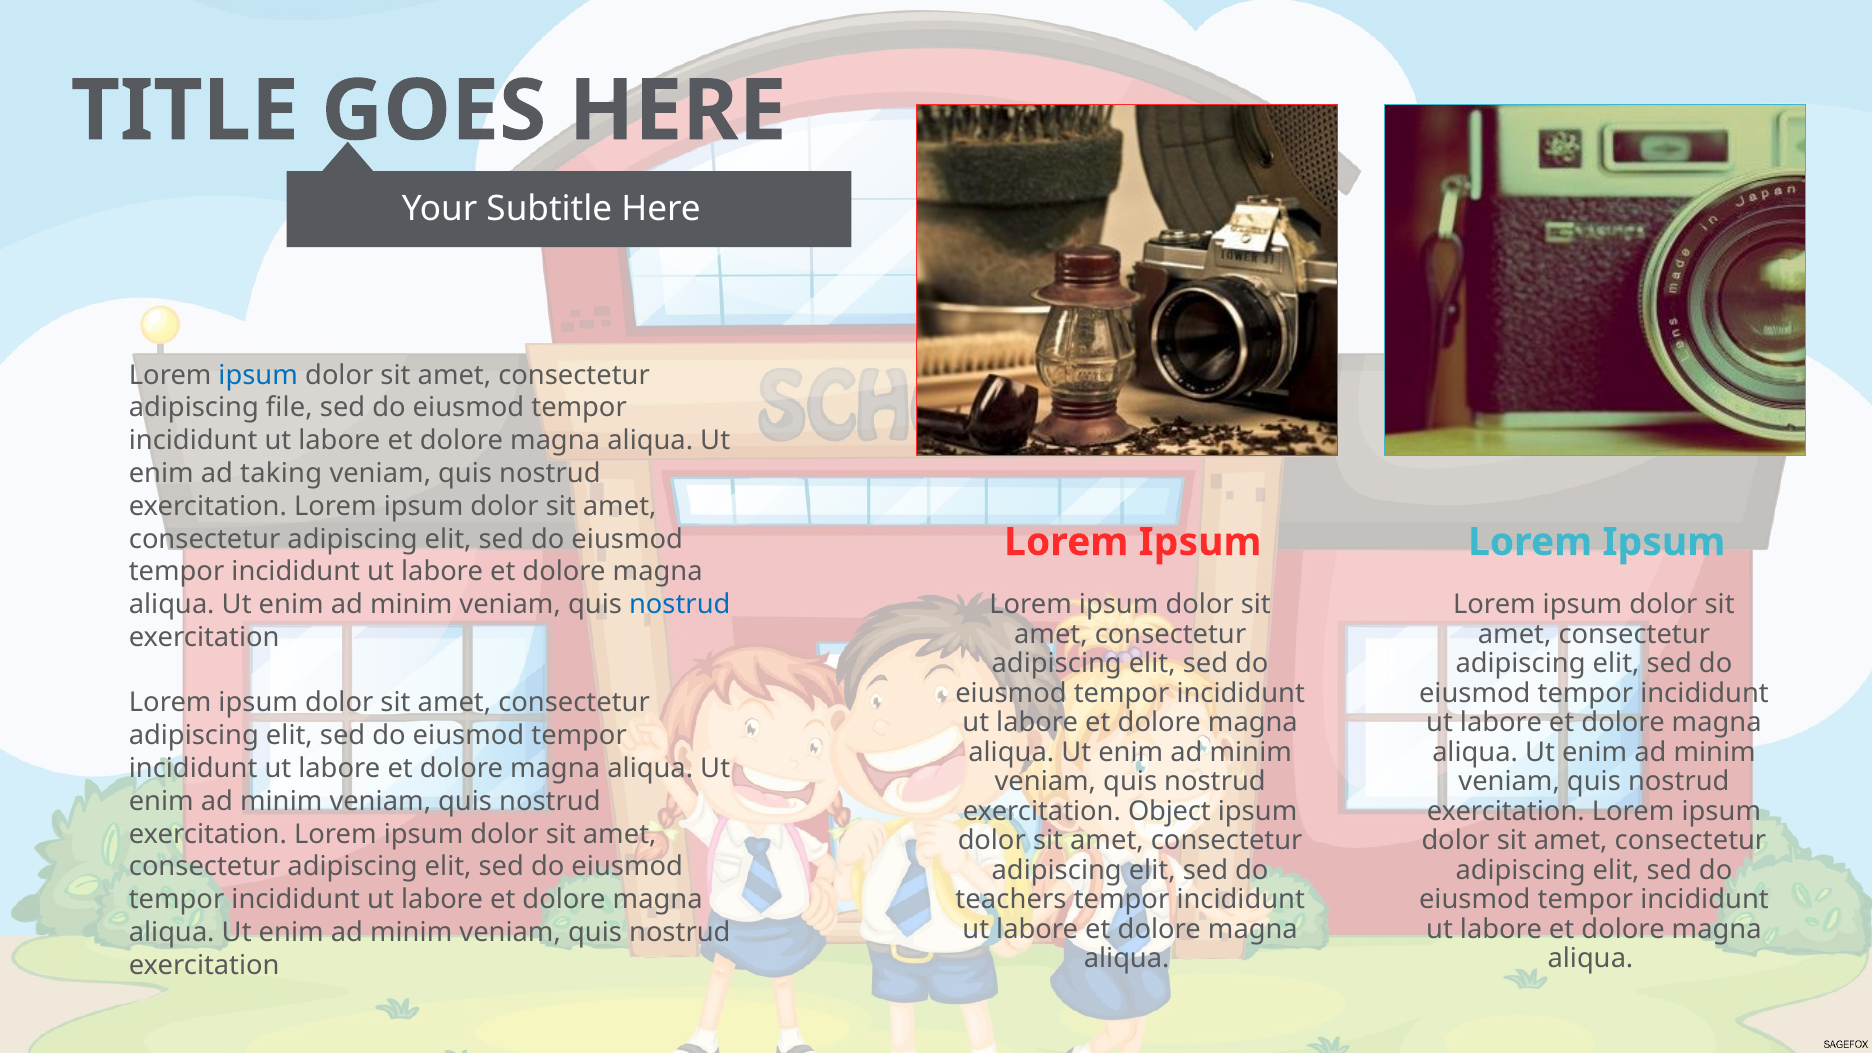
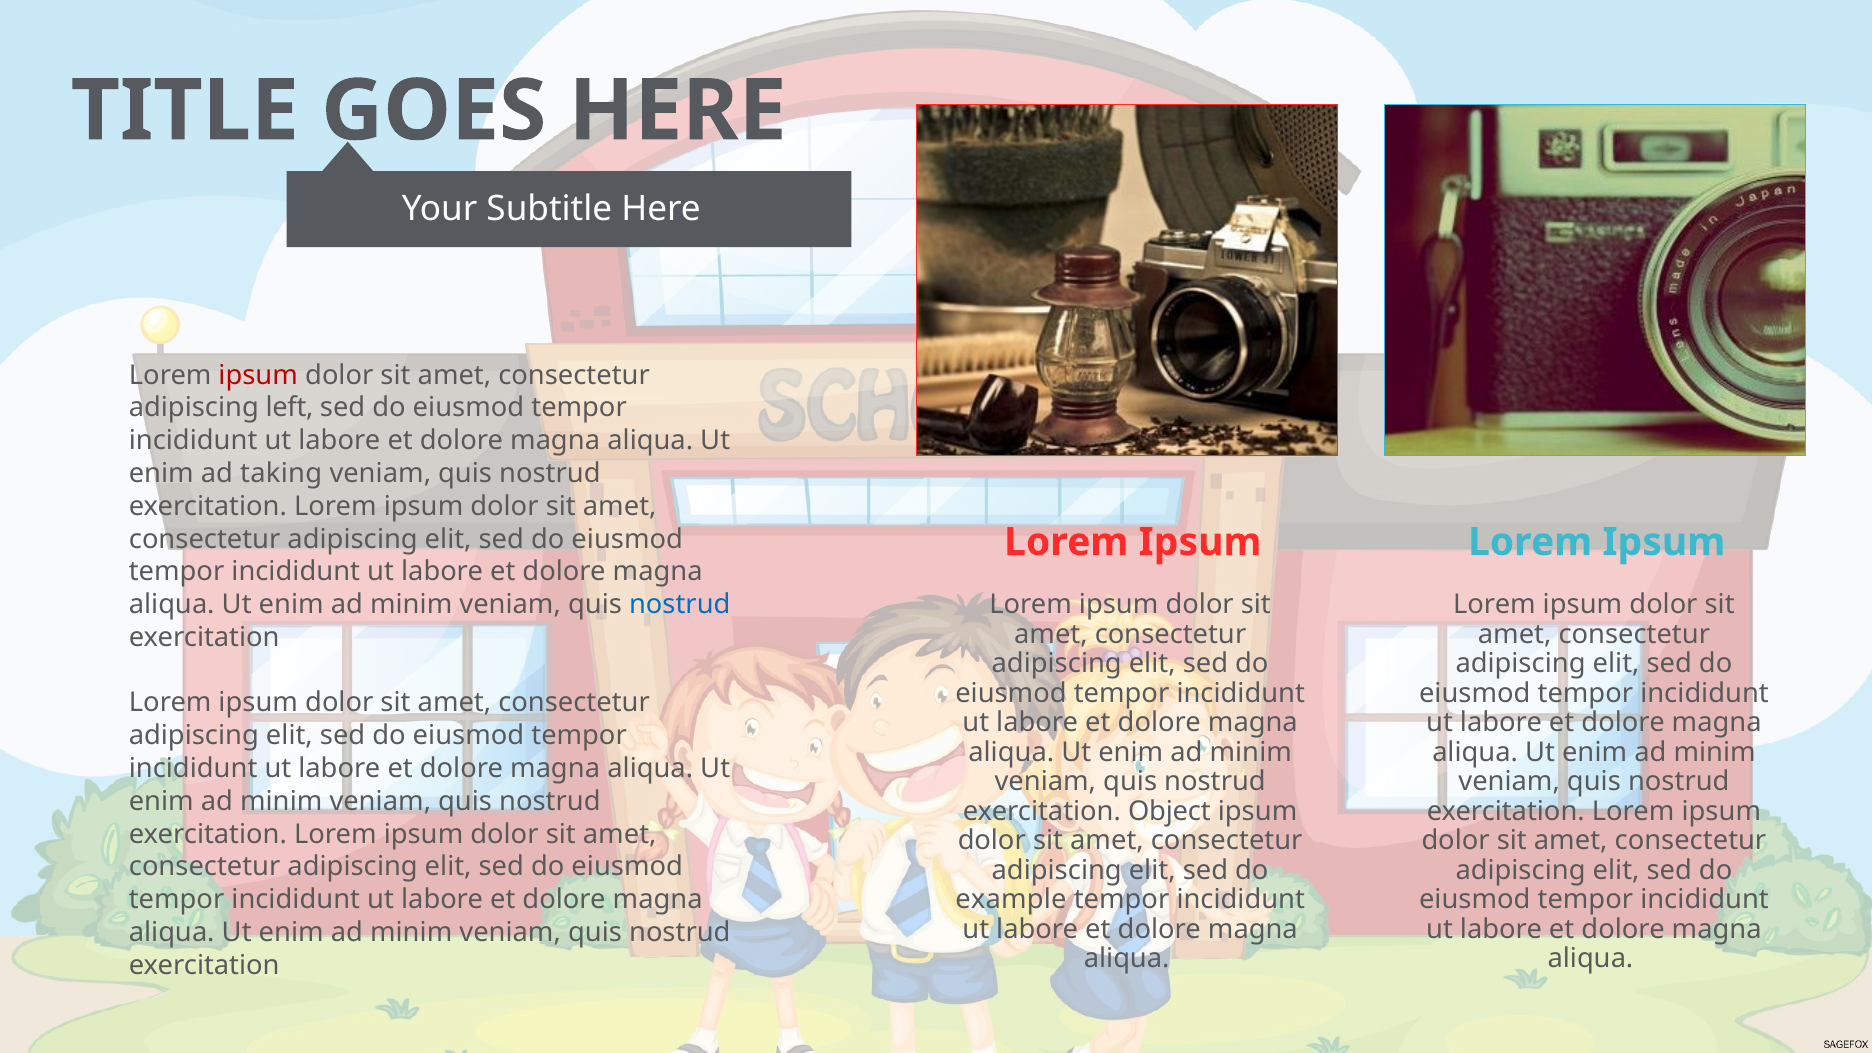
ipsum at (258, 375) colour: blue -> red
file: file -> left
teachers: teachers -> example
